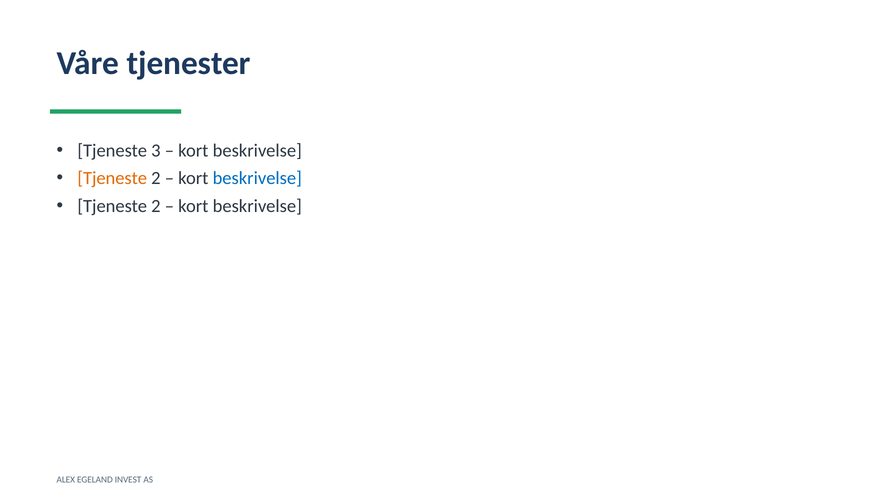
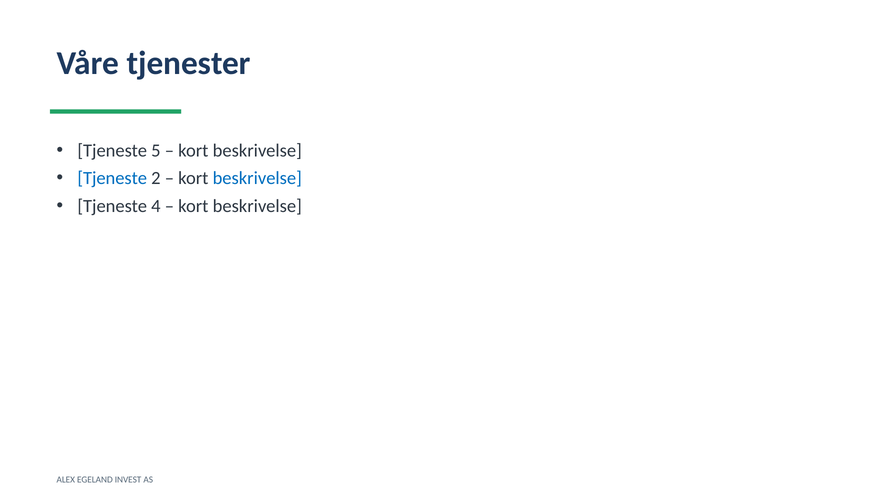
3: 3 -> 5
Tjeneste at (112, 178) colour: orange -> blue
2 at (156, 206): 2 -> 4
